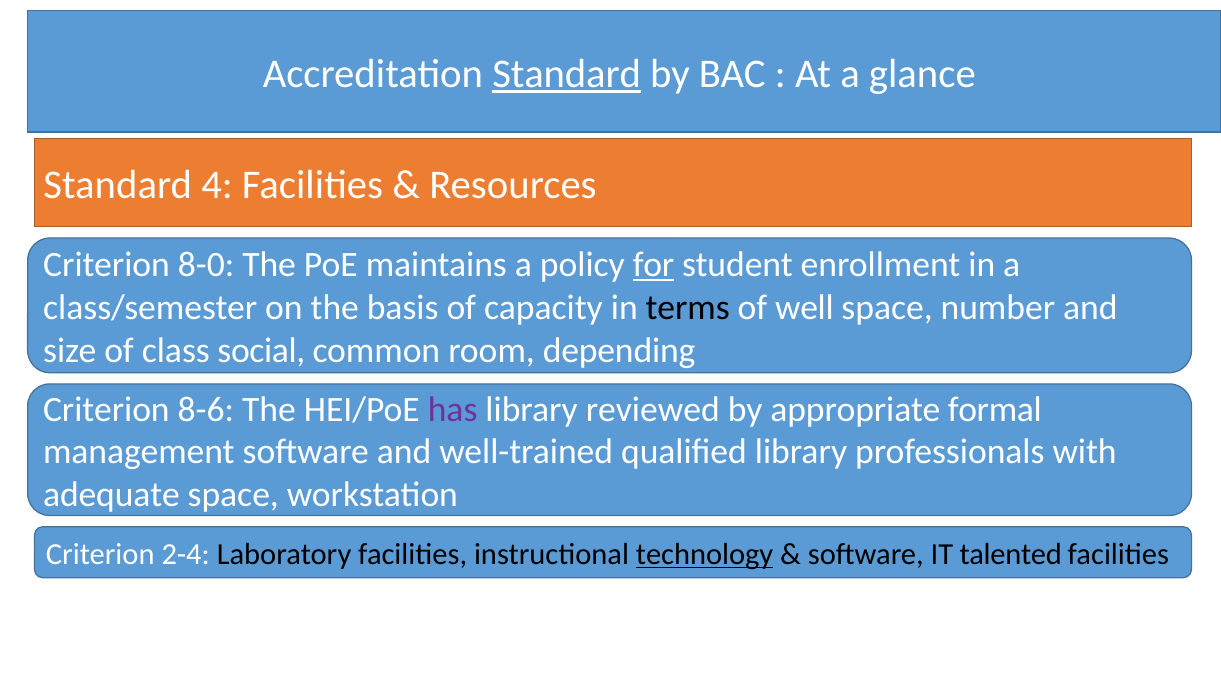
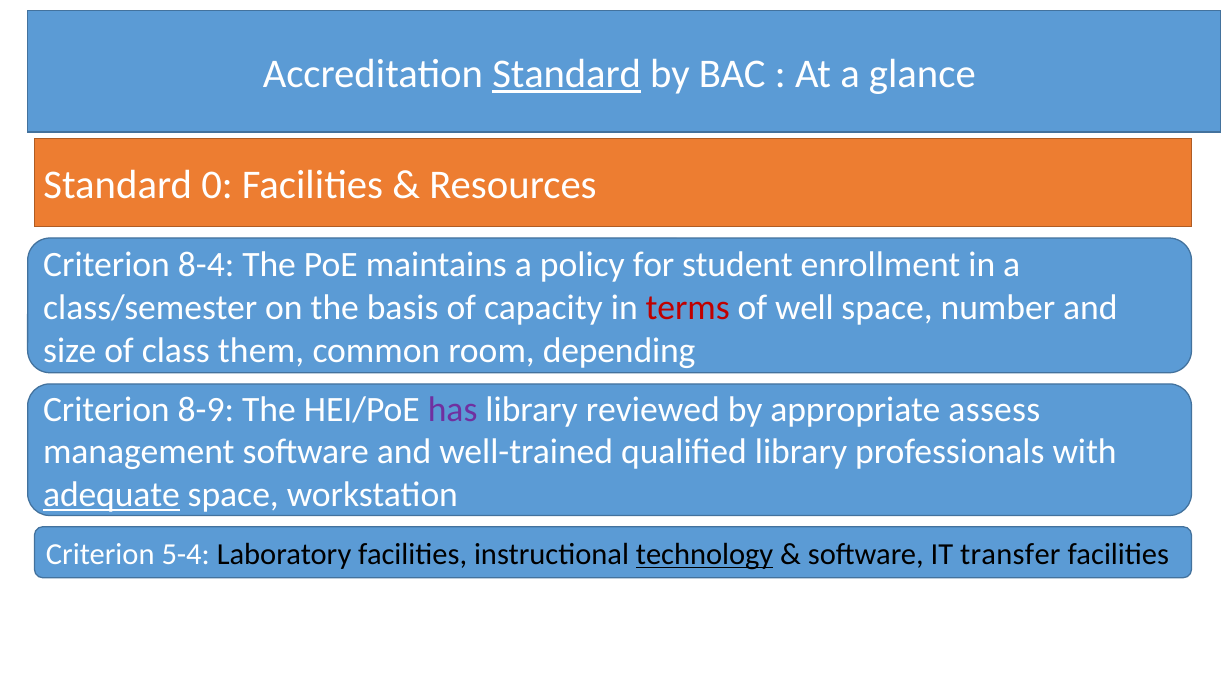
4: 4 -> 0
8-0: 8-0 -> 8-4
for underline: present -> none
terms colour: black -> red
social: social -> them
8-6: 8-6 -> 8-9
formal: formal -> assess
adequate underline: none -> present
2-4: 2-4 -> 5-4
talented: talented -> transfer
